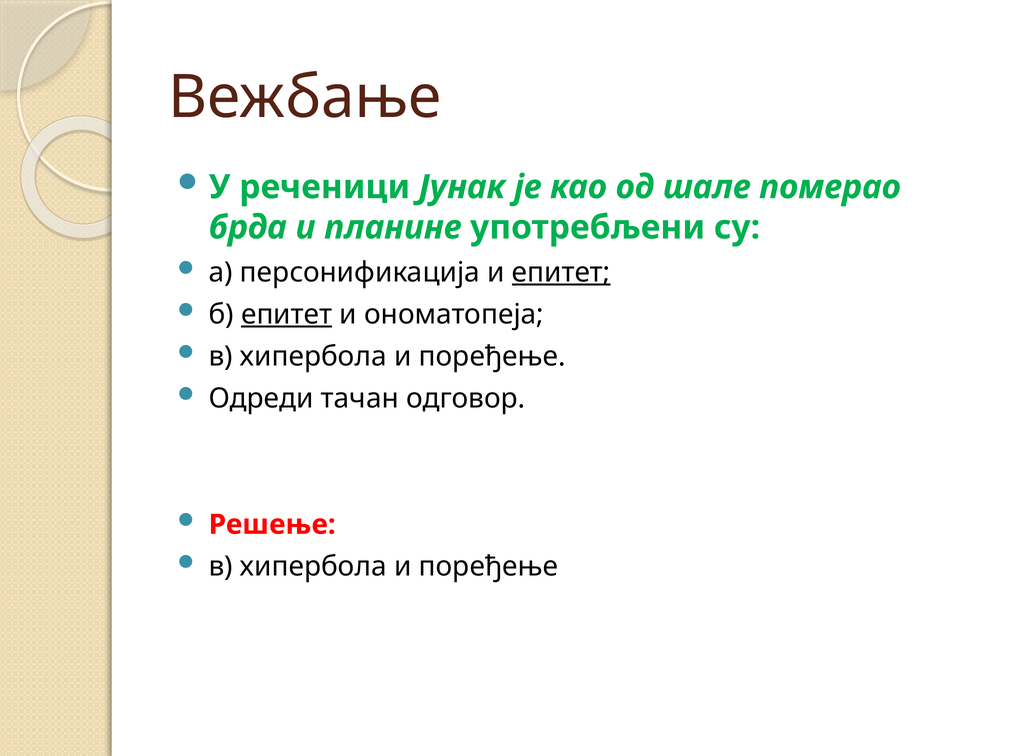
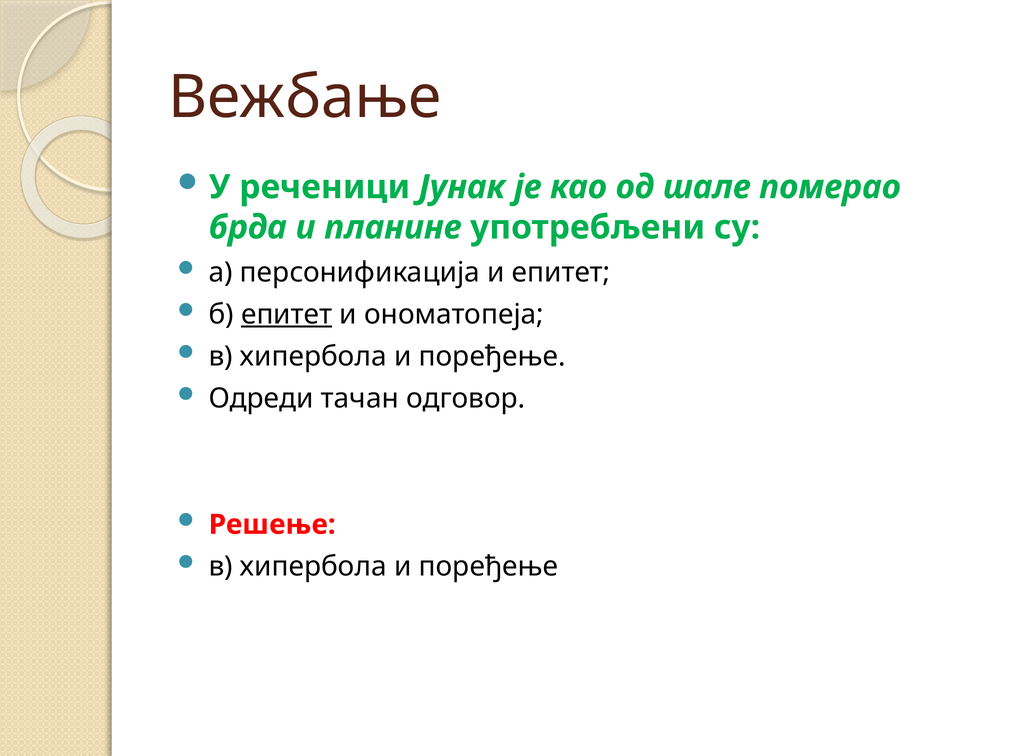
епитет at (561, 273) underline: present -> none
